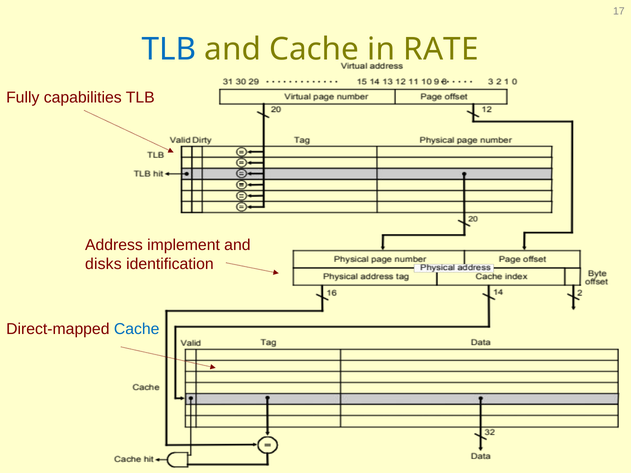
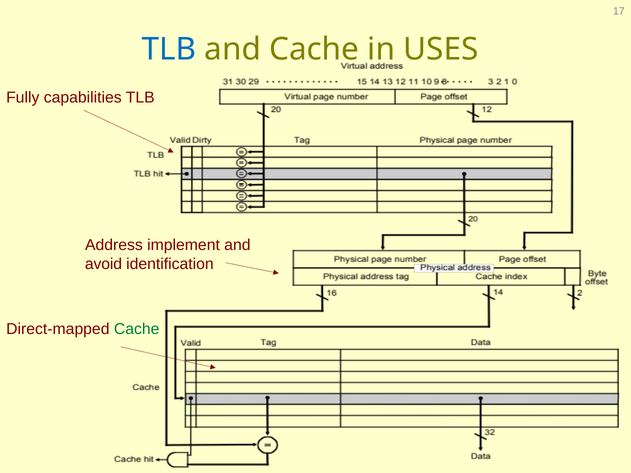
RATE: RATE -> USES
disks: disks -> avoid
Cache at (137, 329) colour: blue -> green
